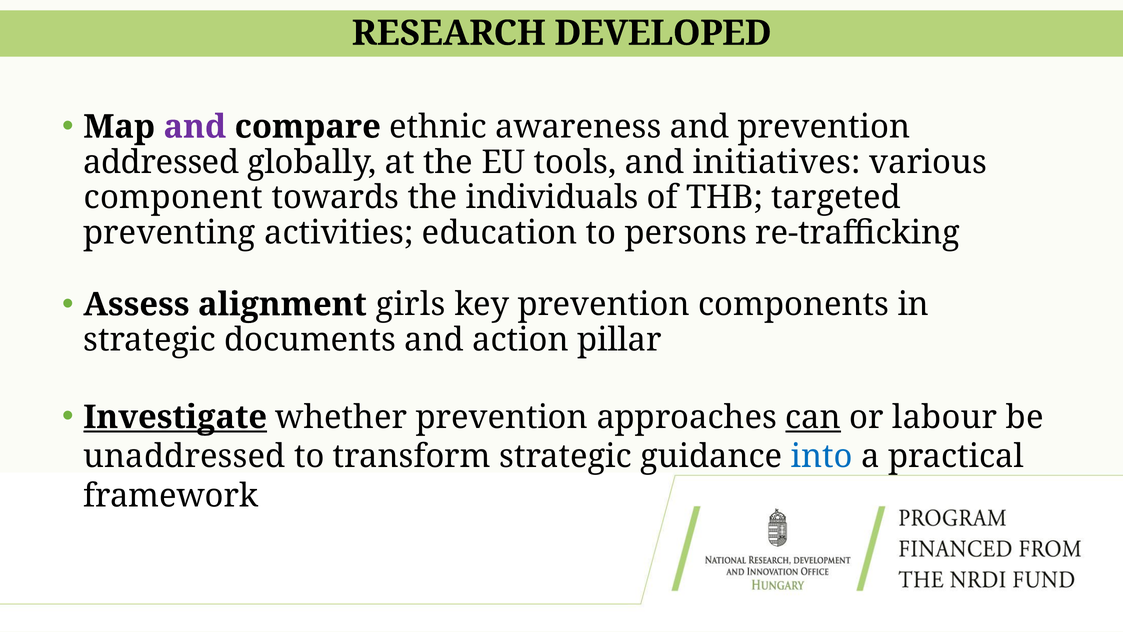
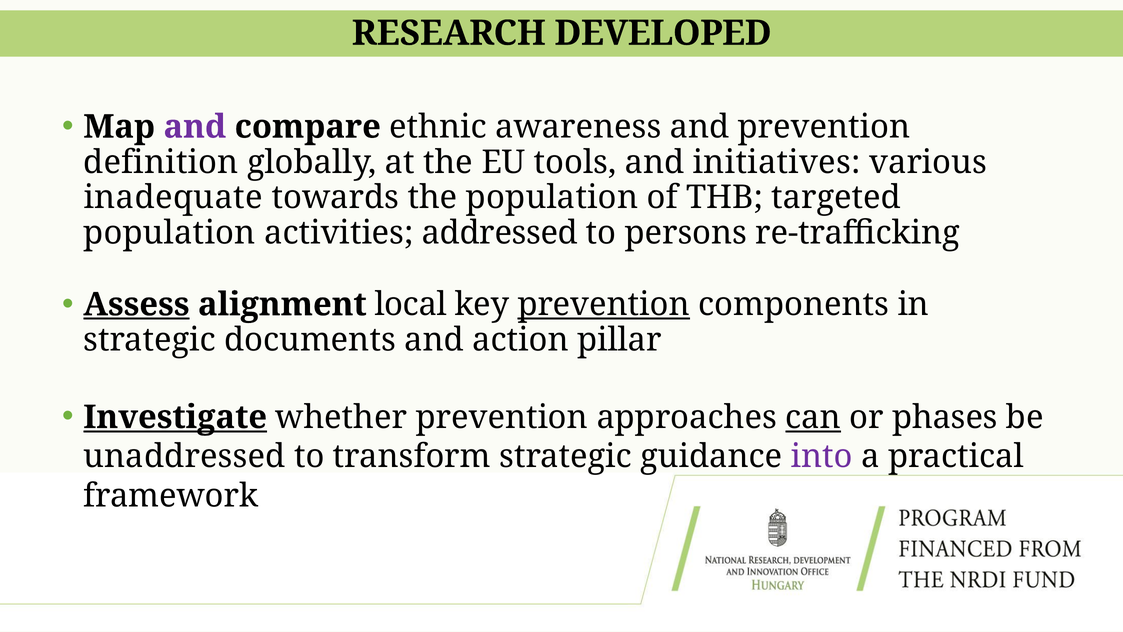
addressed: addressed -> definition
component: component -> inadequate
the individuals: individuals -> population
preventing at (169, 233): preventing -> population
education: education -> addressed
Assess underline: none -> present
girls: girls -> local
prevention at (604, 304) underline: none -> present
labour: labour -> phases
into colour: blue -> purple
